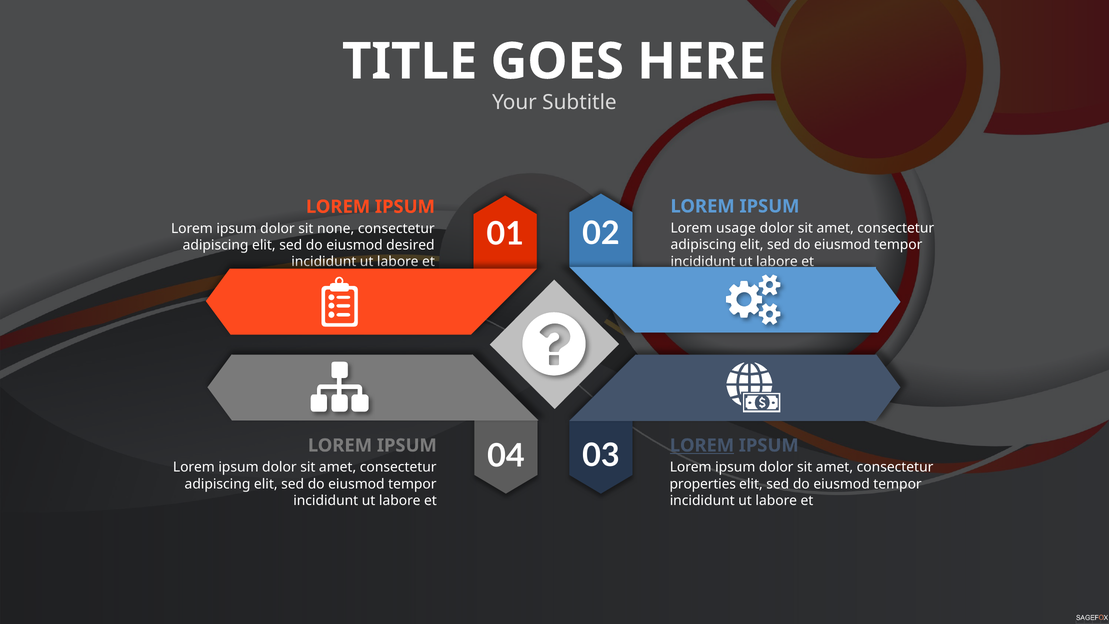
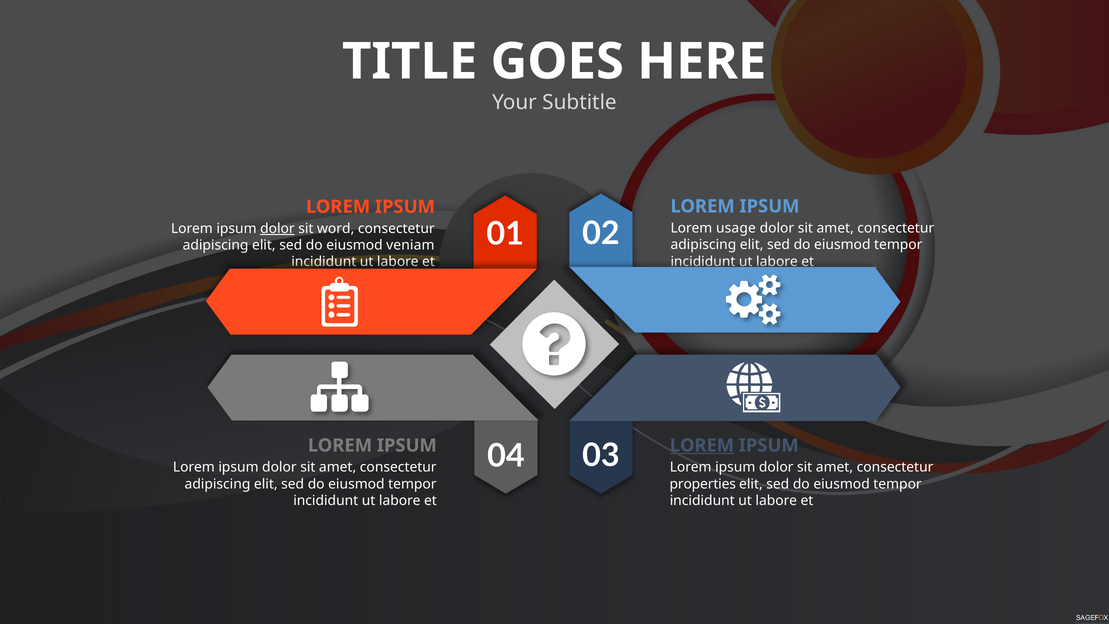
dolor at (277, 229) underline: none -> present
none: none -> word
desired: desired -> veniam
